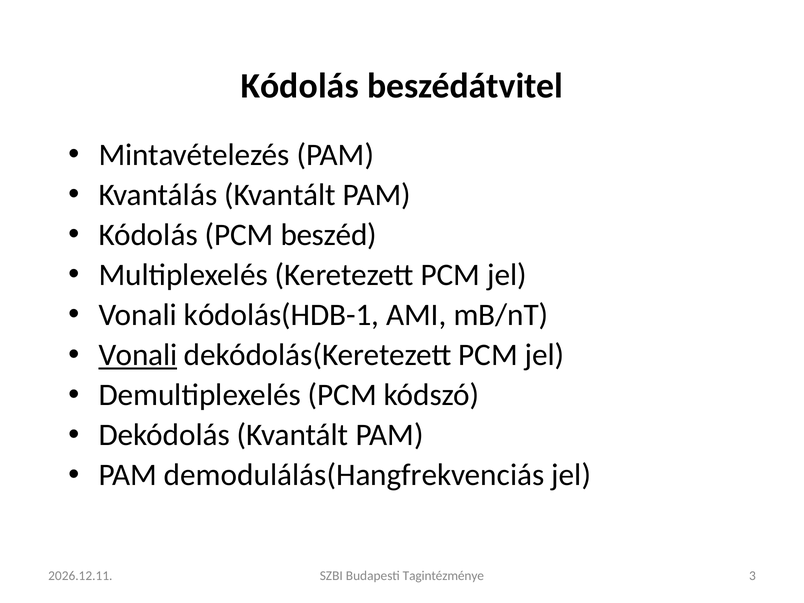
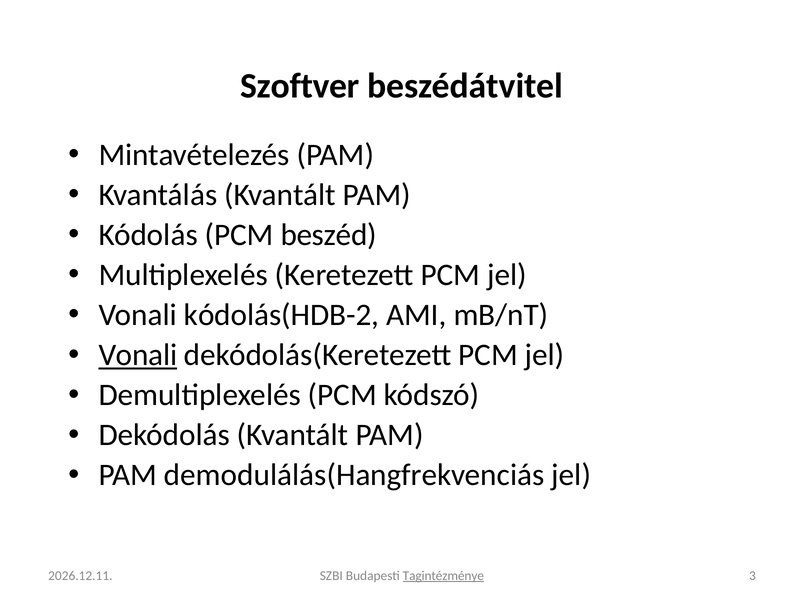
Kódolás at (300, 86): Kódolás -> Szoftver
kódolás(HDB-1: kódolás(HDB-1 -> kódolás(HDB-2
Tagintézménye underline: none -> present
